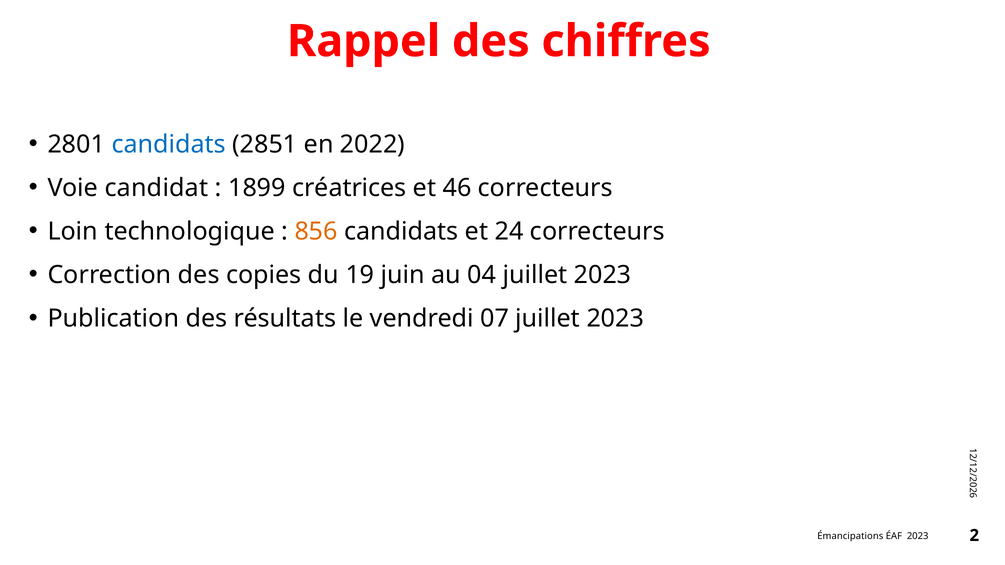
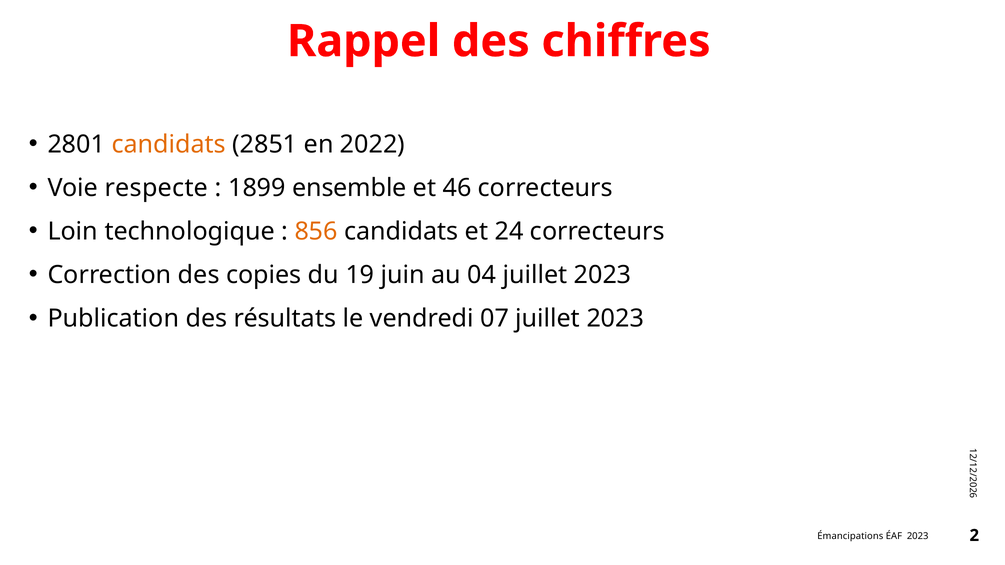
candidats at (169, 144) colour: blue -> orange
candidat: candidat -> respecte
créatrices: créatrices -> ensemble
